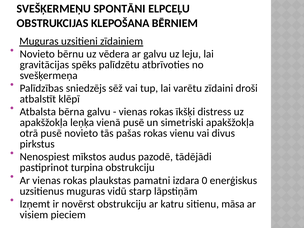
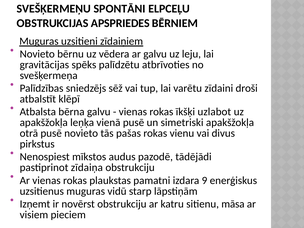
KLEPOŠANA: KLEPOŠANA -> APSPRIEDES
distress: distress -> uzlabot
turpina: turpina -> zīdaiņa
0: 0 -> 9
